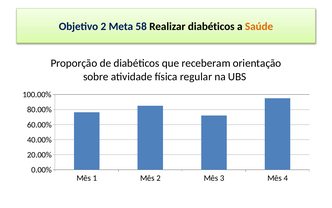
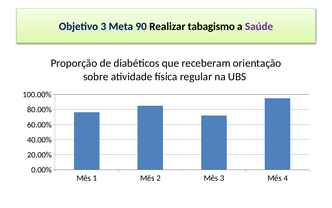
Objetivo 2: 2 -> 3
58: 58 -> 90
Realizar diabéticos: diabéticos -> tabagismo
Saúde colour: orange -> purple
